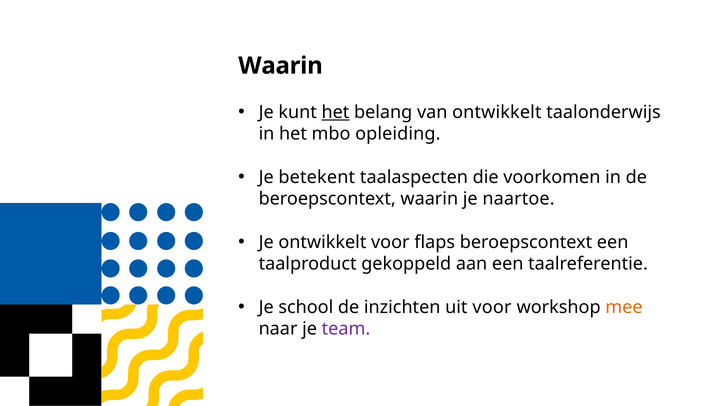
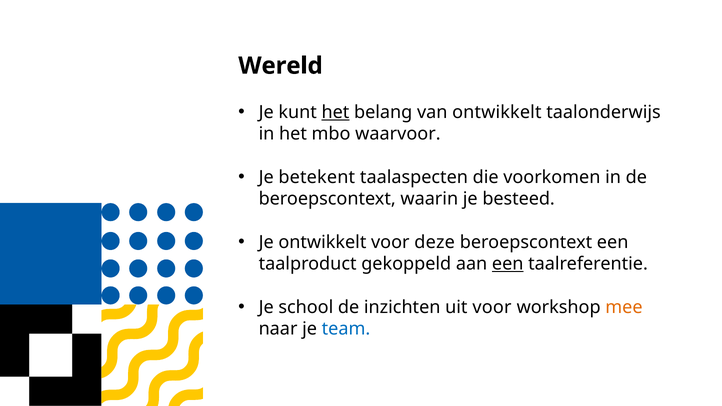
Waarin at (281, 66): Waarin -> Wereld
opleiding: opleiding -> waarvoor
naartoe: naartoe -> besteed
flaps: flaps -> deze
een at (508, 264) underline: none -> present
team colour: purple -> blue
